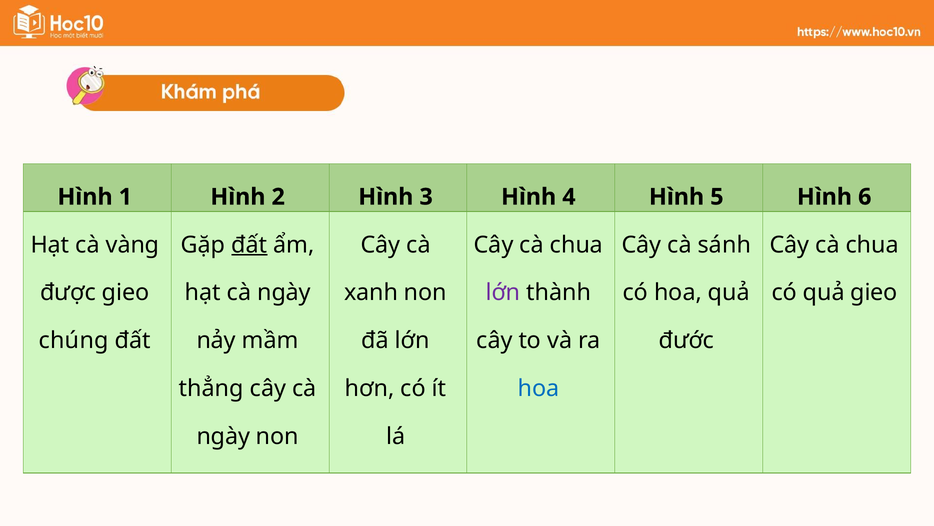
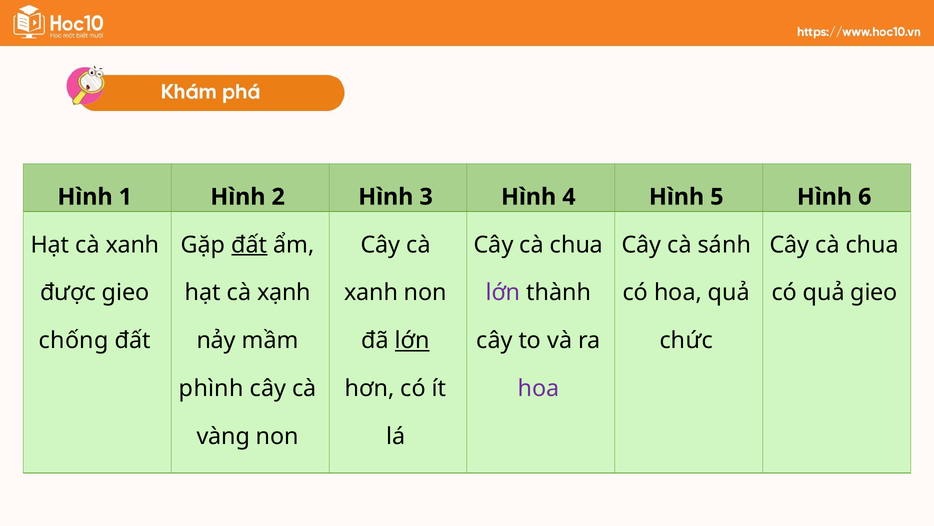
Hạt cà vàng: vàng -> xanh
hạt cà ngày: ngày -> xạnh
chúng: chúng -> chống
lớn at (412, 340) underline: none -> present
đước: đước -> chức
thẳng: thẳng -> phình
hoa at (538, 388) colour: blue -> purple
ngày at (223, 436): ngày -> vàng
